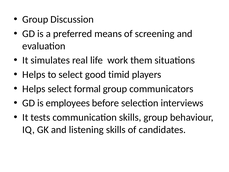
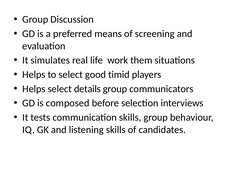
formal: formal -> details
employees: employees -> composed
